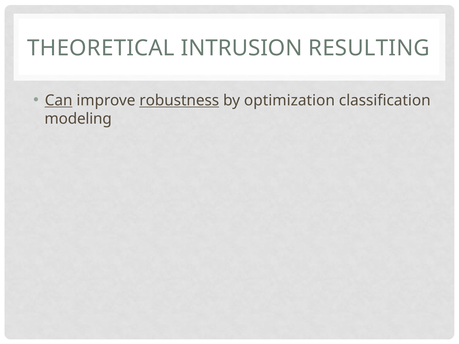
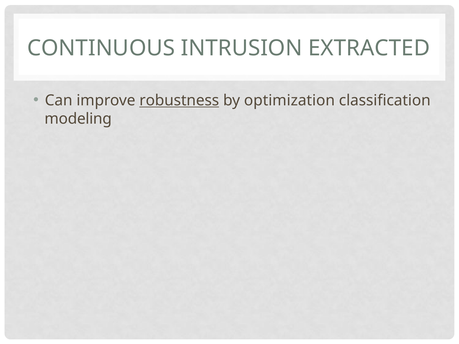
THEORETICAL: THEORETICAL -> CONTINUOUS
RESULTING: RESULTING -> EXTRACTED
Can underline: present -> none
